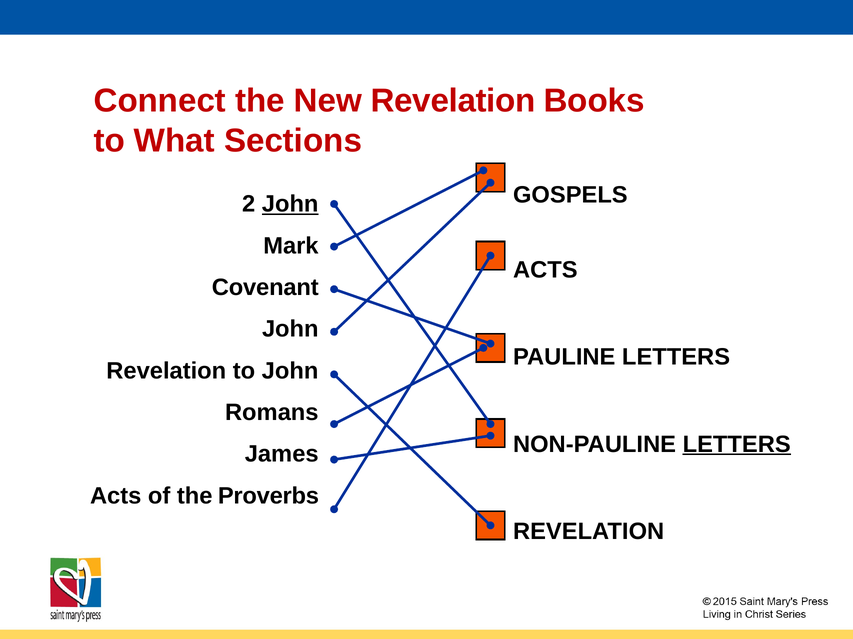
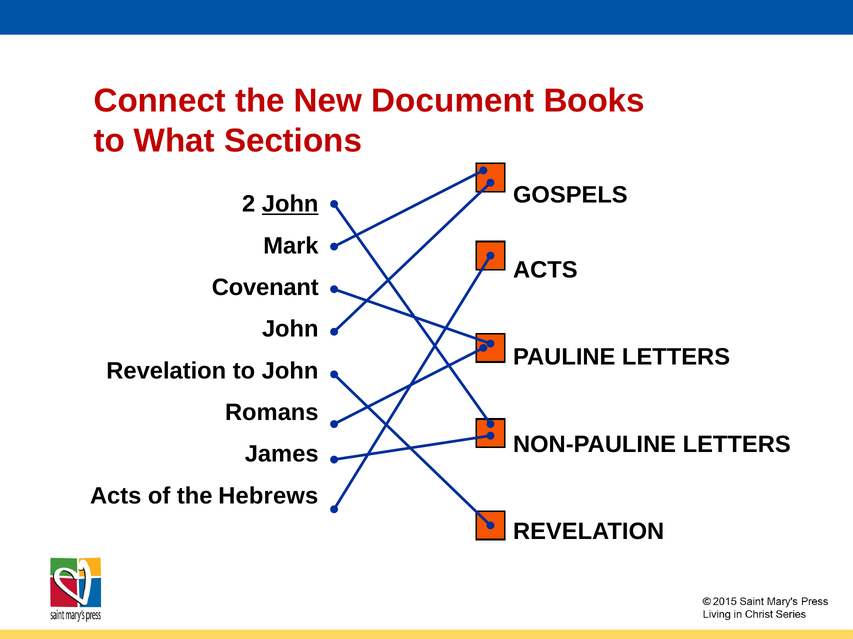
New Revelation: Revelation -> Document
LETTERS at (737, 445) underline: present -> none
Proverbs: Proverbs -> Hebrews
